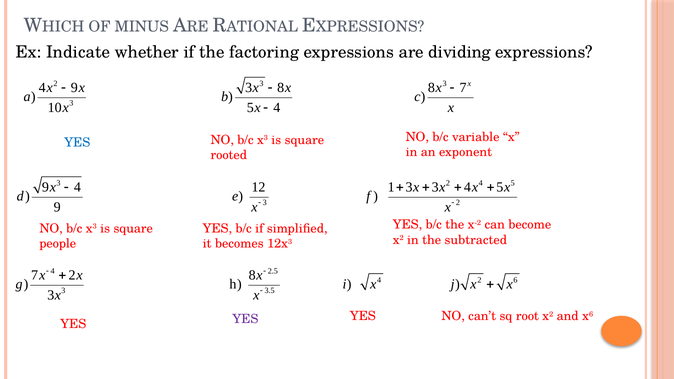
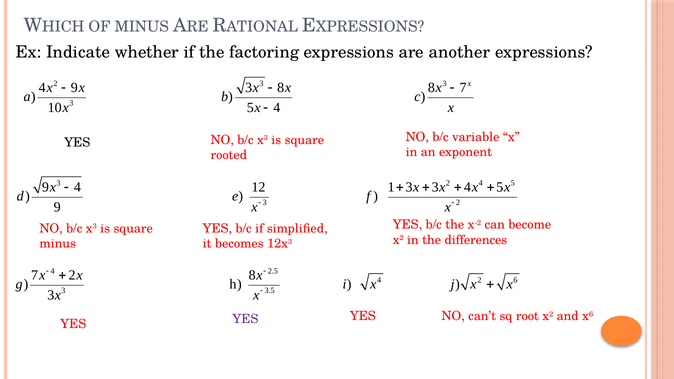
dividing: dividing -> another
YES at (77, 143) colour: blue -> black
subtracted: subtracted -> differences
people at (58, 244): people -> minus
